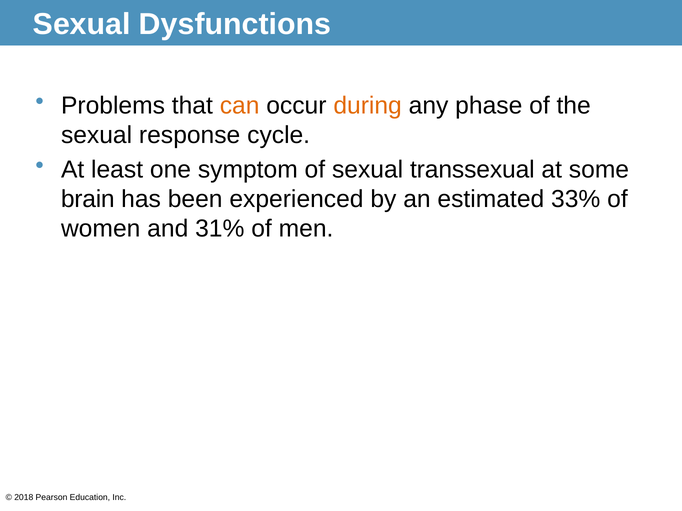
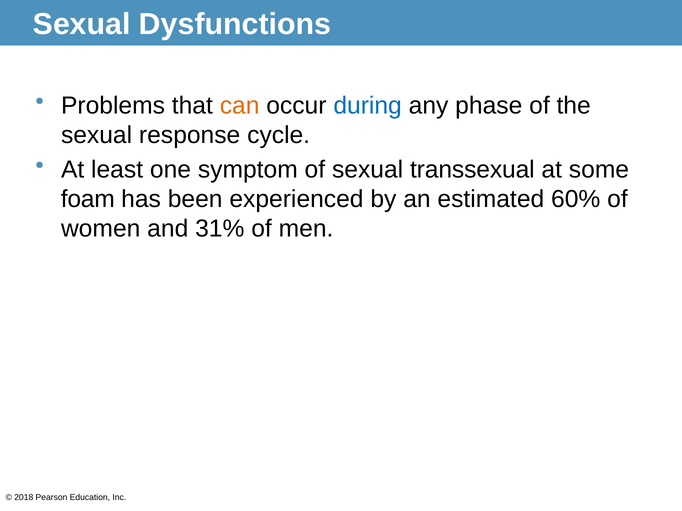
during colour: orange -> blue
brain: brain -> foam
33%: 33% -> 60%
